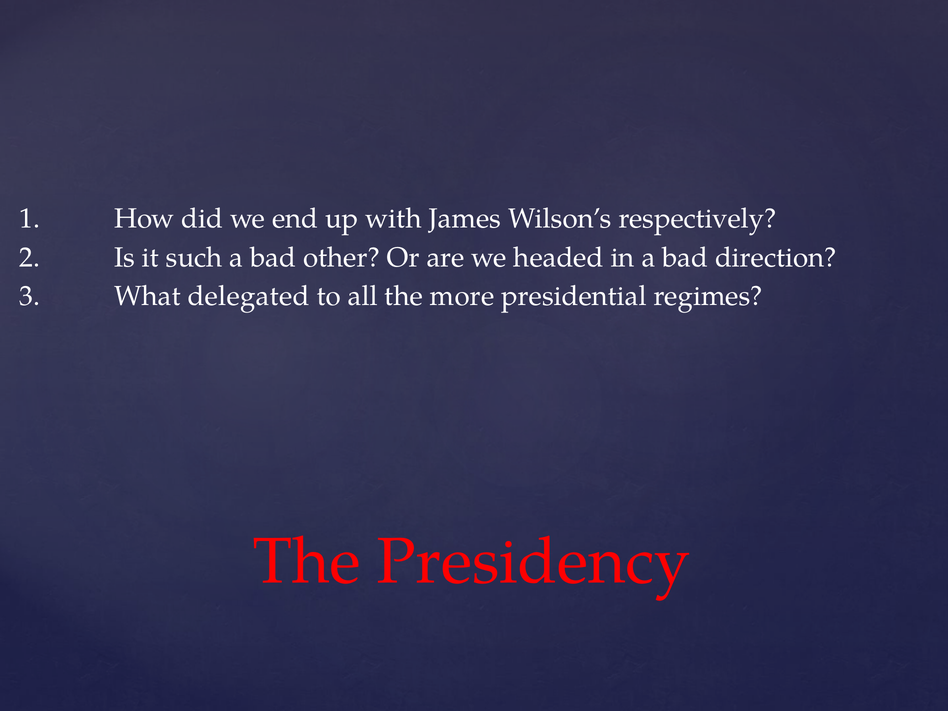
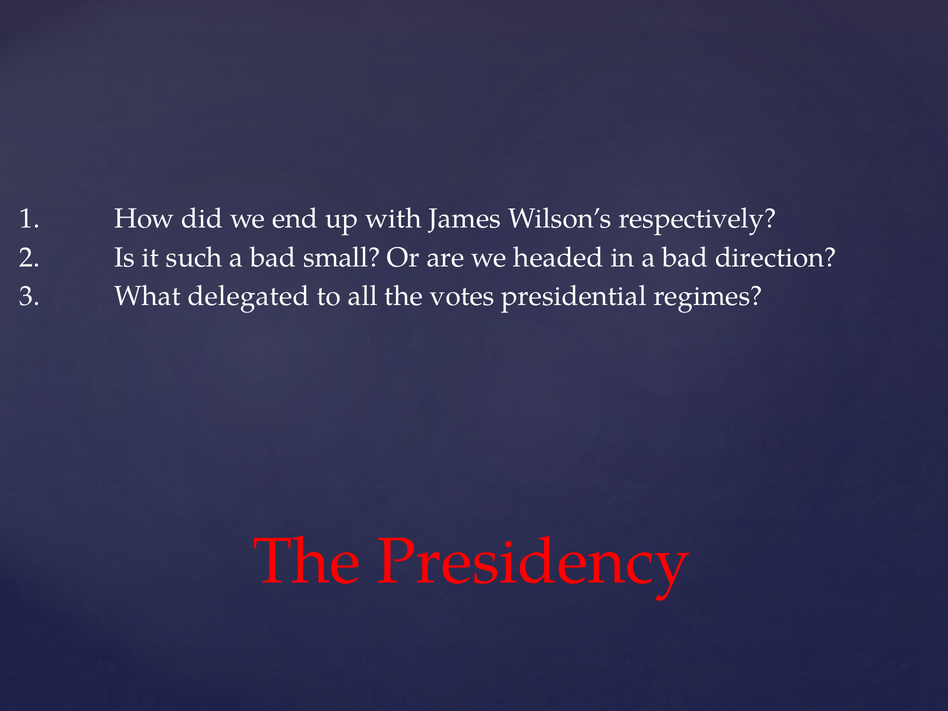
other: other -> small
more: more -> votes
